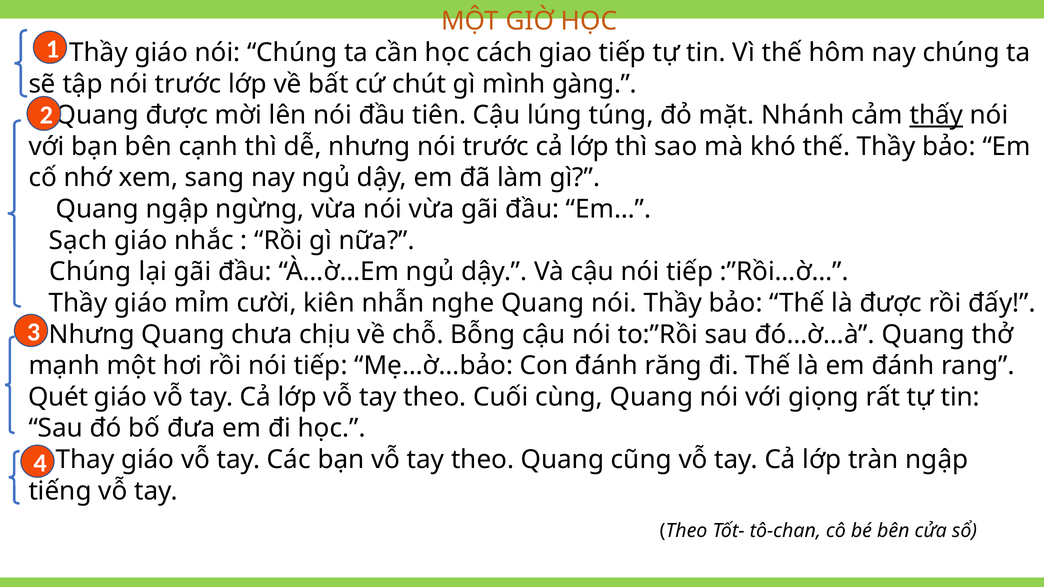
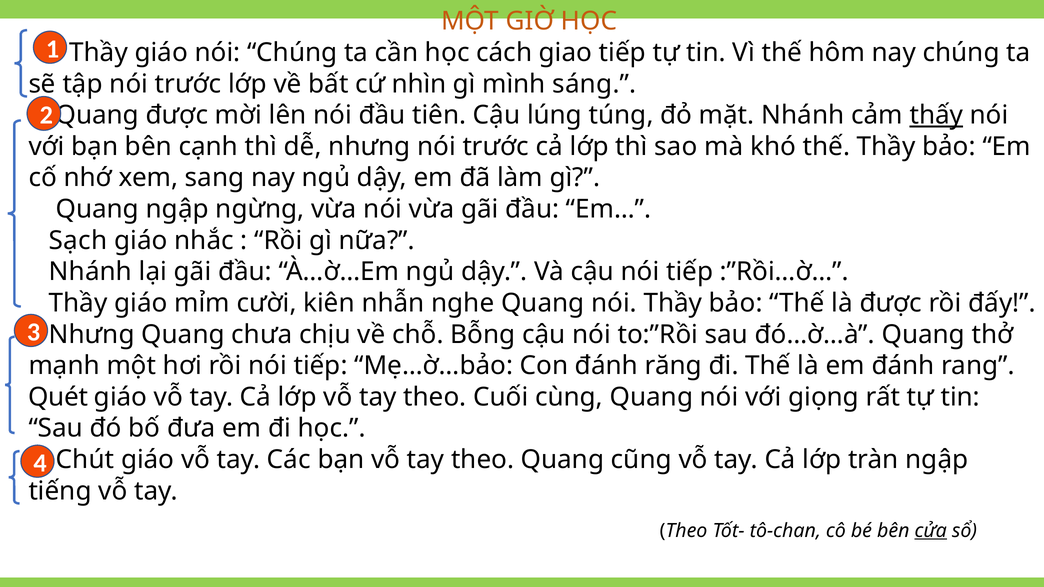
chút: chút -> nhìn
gàng: gàng -> sáng
Chúng at (90, 272): Chúng -> Nhánh
Thay: Thay -> Chút
cửa underline: none -> present
